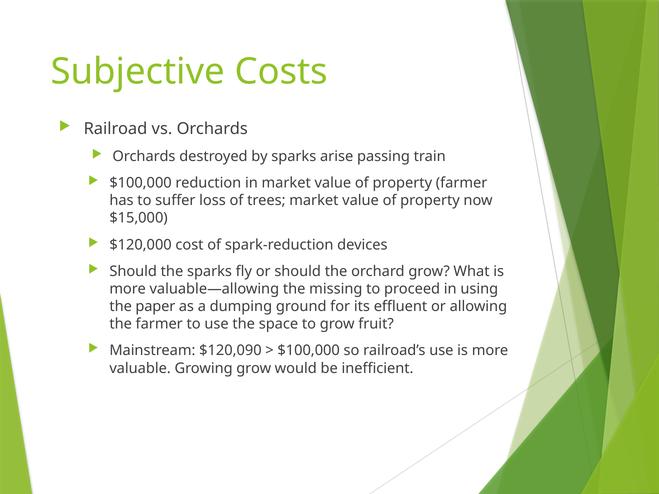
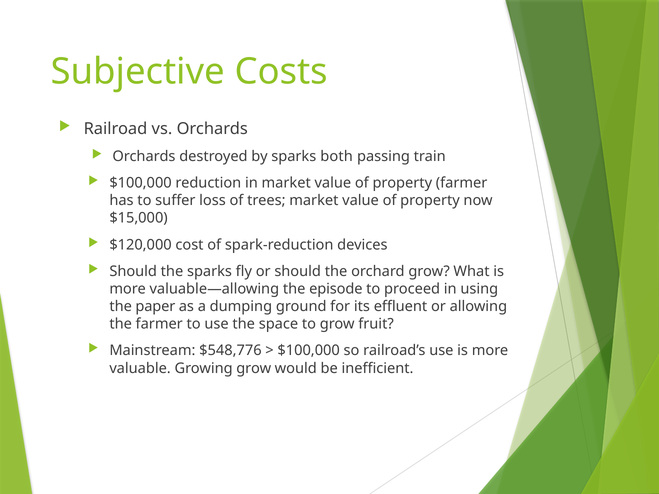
arise: arise -> both
missing: missing -> episode
$120,090: $120,090 -> $548,776
